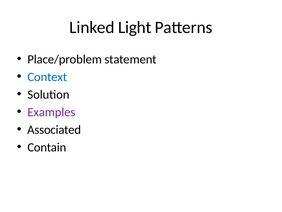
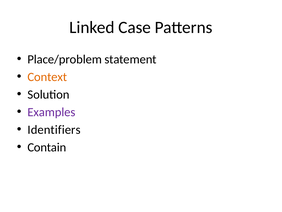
Light: Light -> Case
Context colour: blue -> orange
Associated: Associated -> Identifiers
